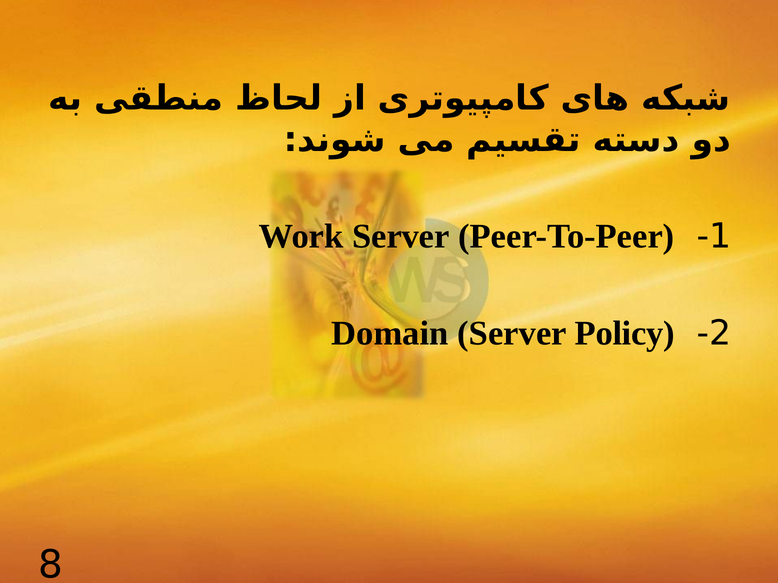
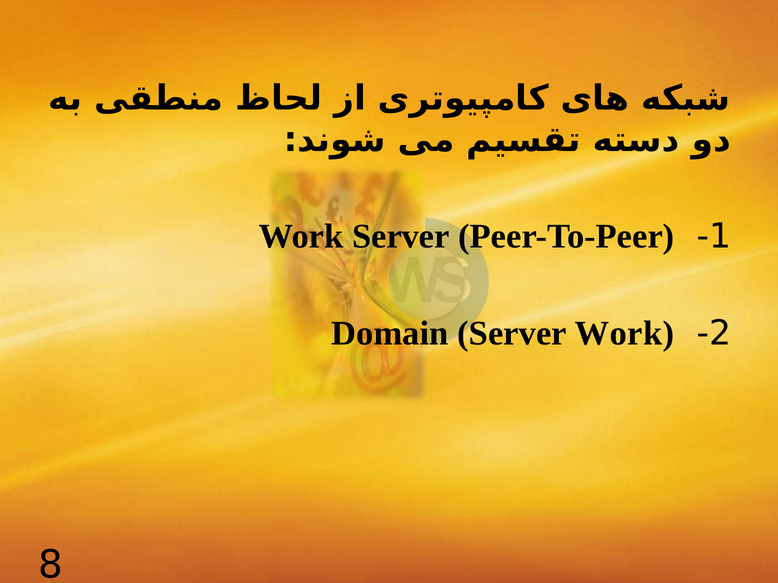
Server Policy: Policy -> Work
